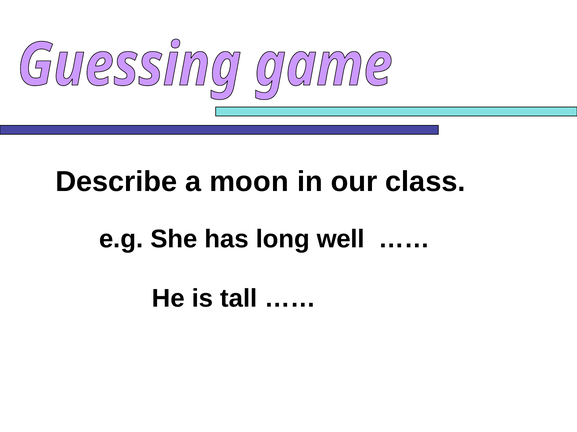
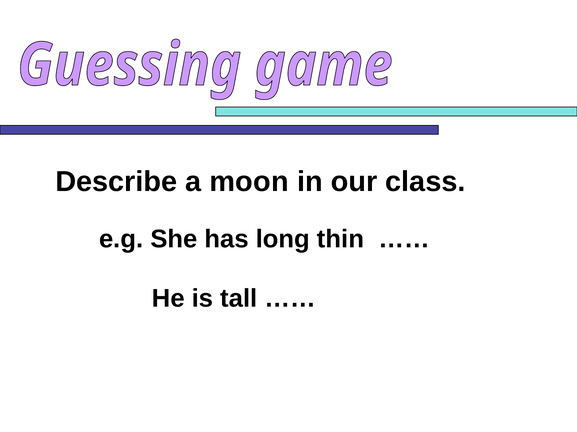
well: well -> thin
